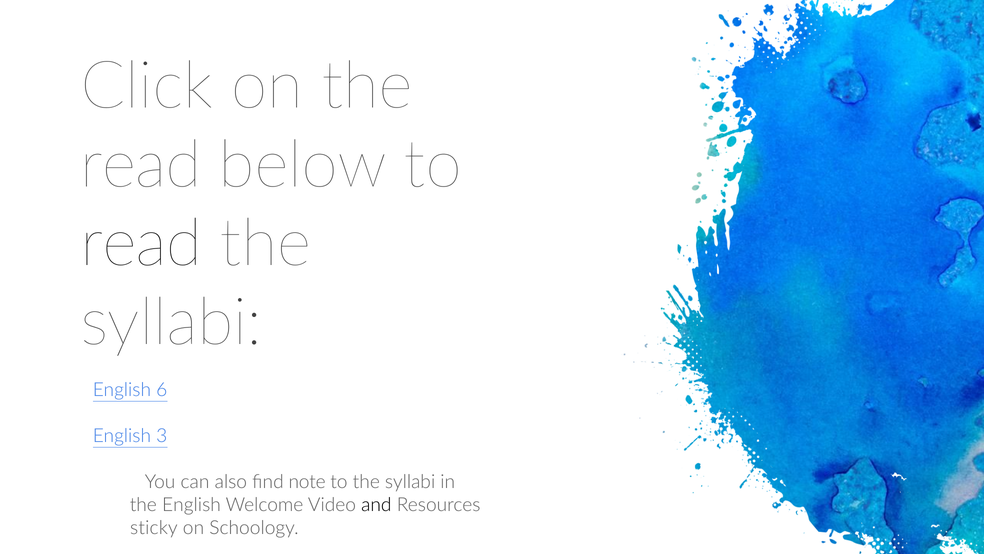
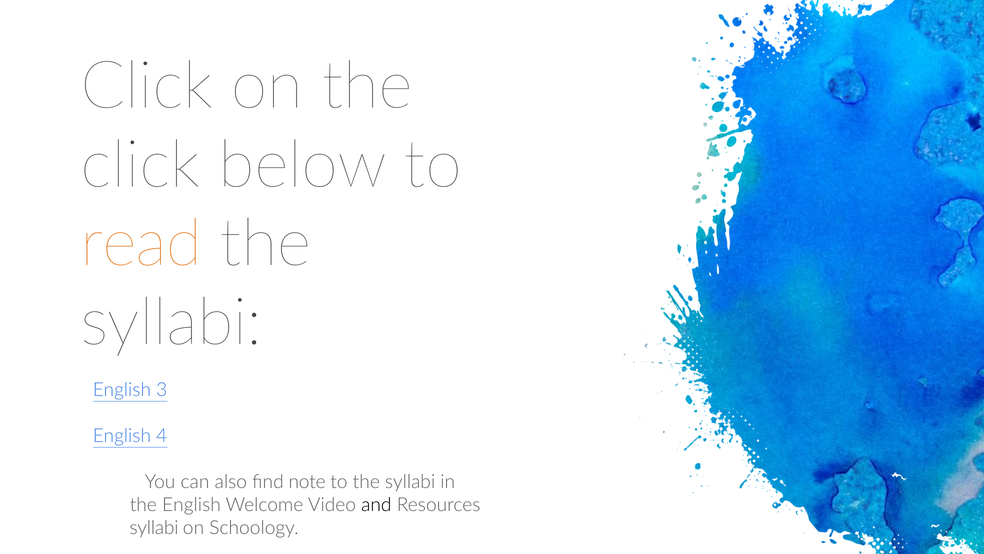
read at (141, 165): read -> click
read at (141, 244) colour: black -> orange
English 6: 6 -> 3
English 3: 3 -> 4
sticky at (154, 527): sticky -> syllabi
